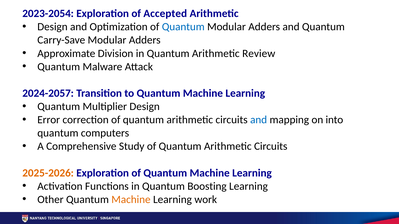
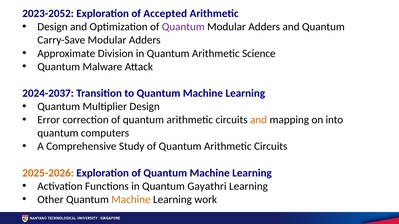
2023-2054: 2023-2054 -> 2023-2052
Quantum at (183, 27) colour: blue -> purple
Review: Review -> Science
2024-2057: 2024-2057 -> 2024-2037
and at (259, 120) colour: blue -> orange
Boosting: Boosting -> Gayathri
